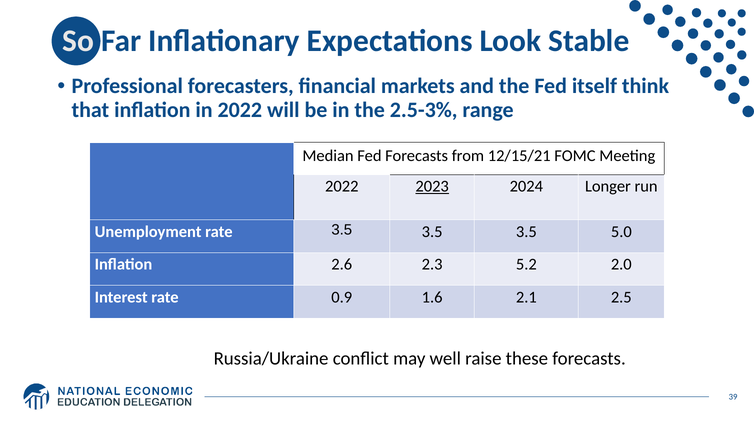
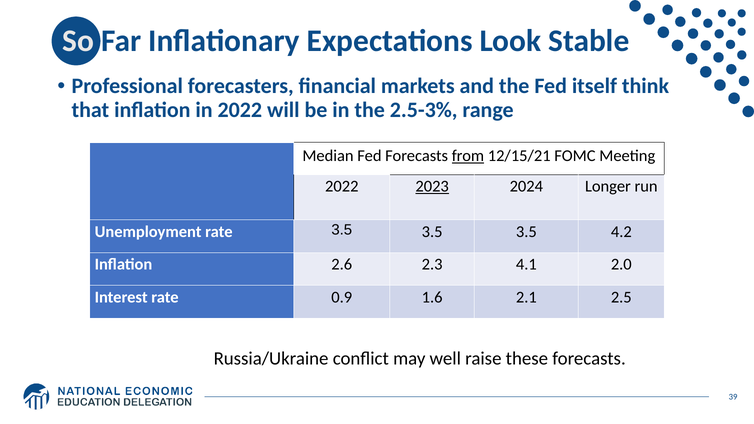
from underline: none -> present
5.0: 5.0 -> 4.2
5.2: 5.2 -> 4.1
